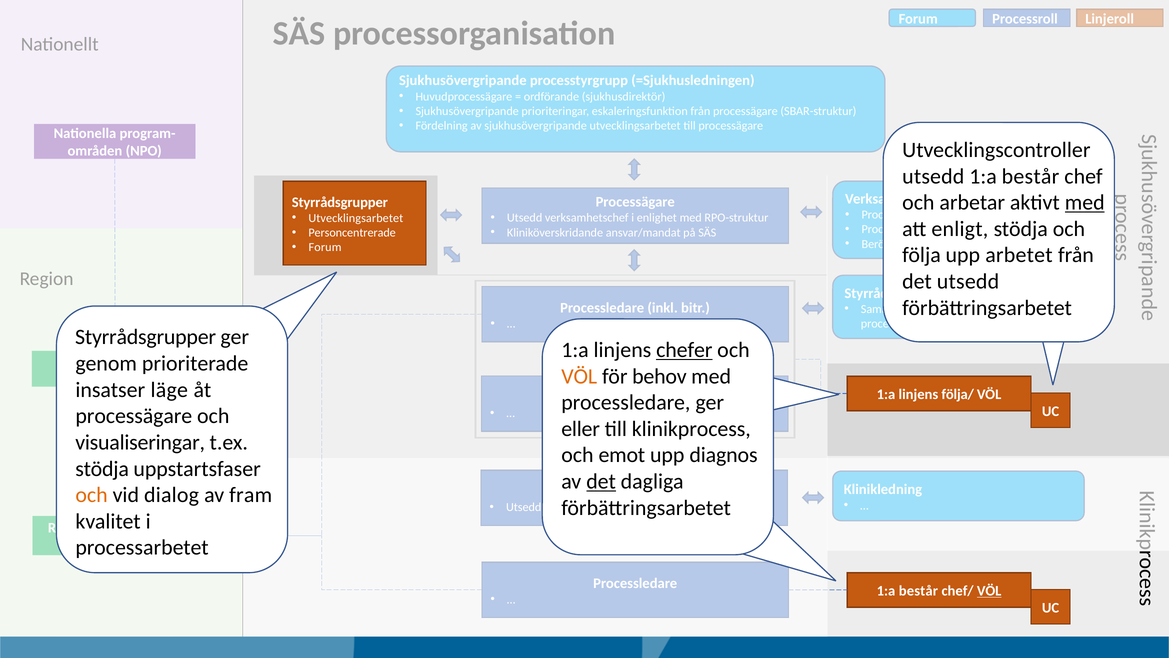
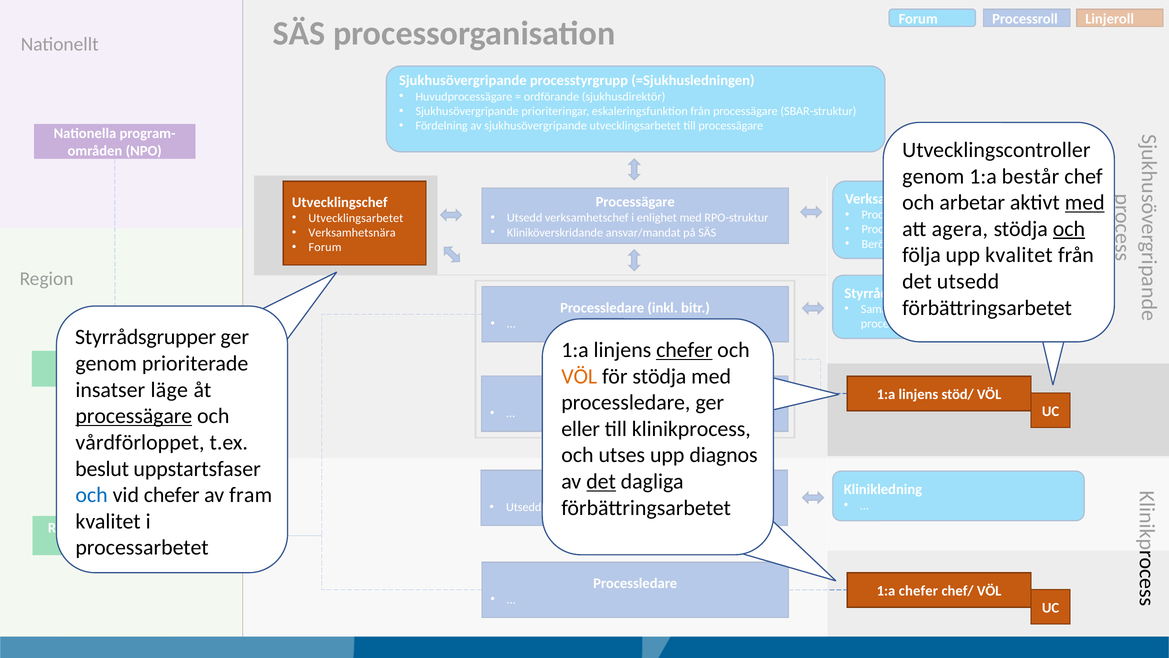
utsedd at (933, 176): utsedd -> genom
Styrrådsgrupper at (340, 202): Styrrådsgrupper -> Utvecklingschef
enligt: enligt -> agera
och at (1069, 229) underline: none -> present
Personcentrerade at (352, 233): Personcentrerade -> Verksamhetsnära
arbetet at (1019, 255): arbetet -> kvalitet
för behov: behov -> stödja
följa/: följa/ -> stöd/
processägare at (134, 416) underline: none -> present
visualiseringar: visualiseringar -> vårdförloppet
emot: emot -> utses
stödja at (102, 468): stödja -> beslut
och at (92, 495) colour: orange -> blue
vid dialog: dialog -> chefer
består at (918, 591): består -> chefer
VÖL at (989, 591) underline: present -> none
